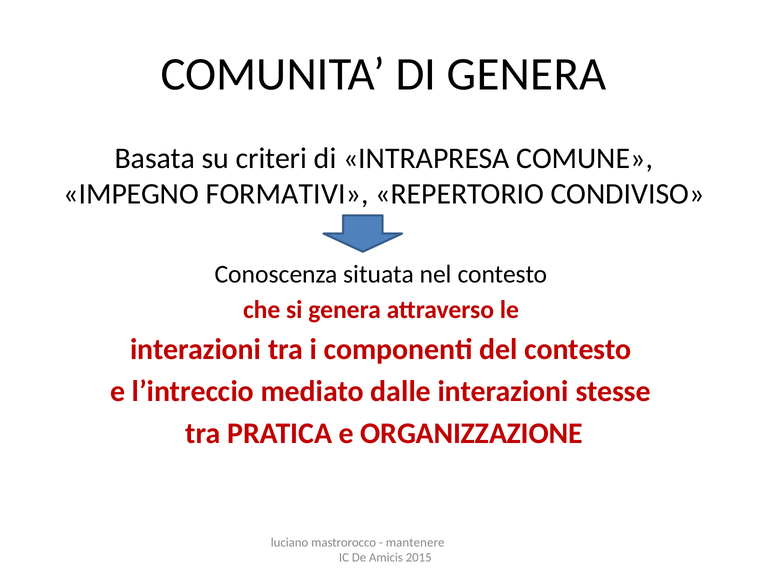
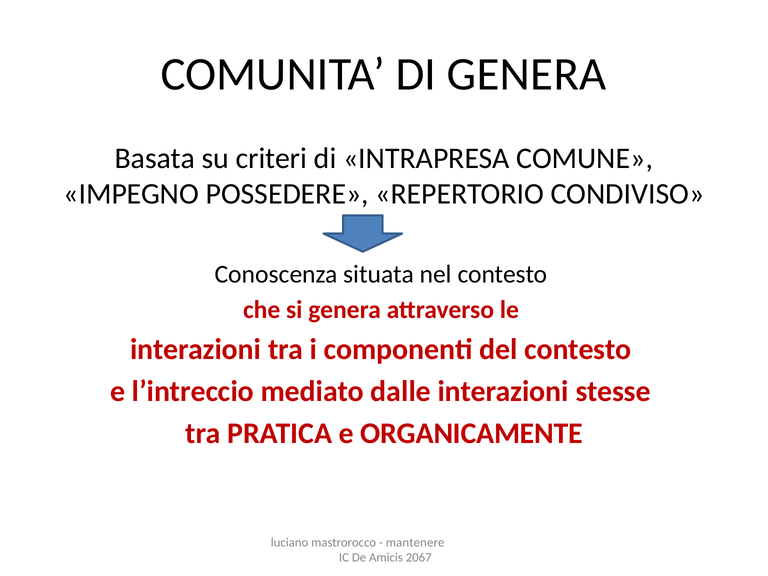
FORMATIVI: FORMATIVI -> POSSEDERE
ORGANIZZAZIONE: ORGANIZZAZIONE -> ORGANICAMENTE
2015: 2015 -> 2067
